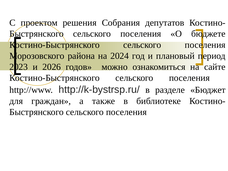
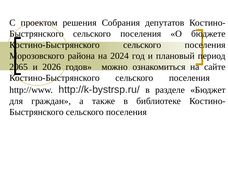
2023: 2023 -> 2065
